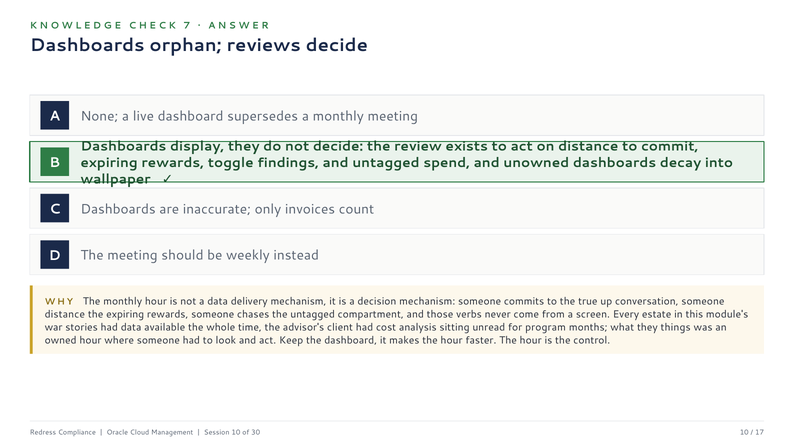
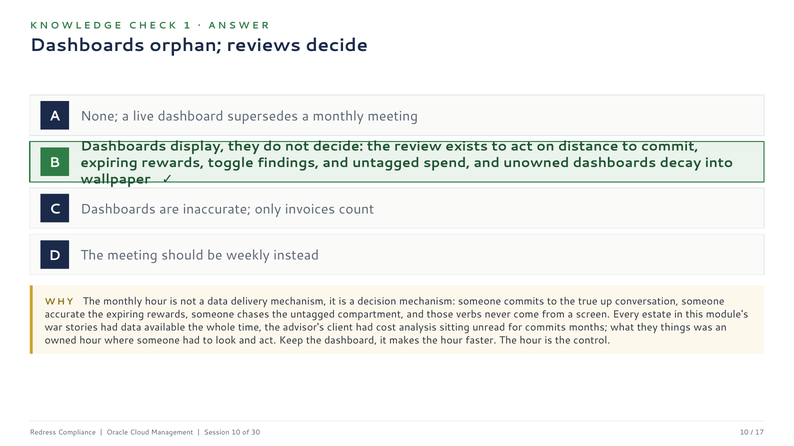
7: 7 -> 1
distance at (65, 315): distance -> accurate
for program: program -> commits
